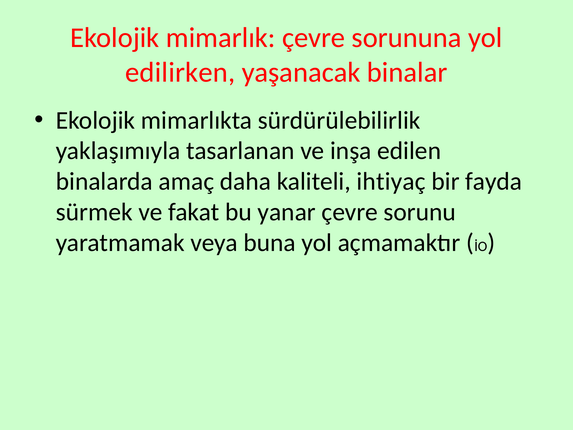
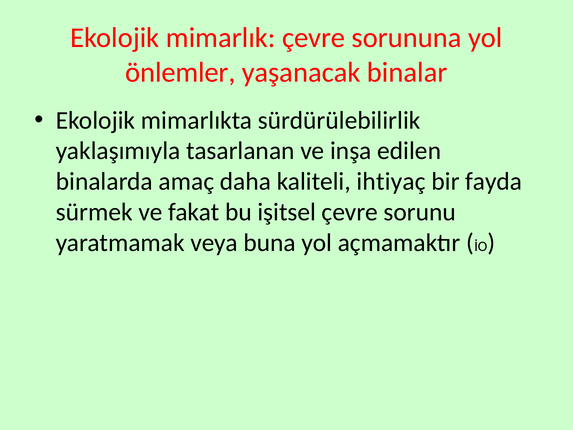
edilirken: edilirken -> önlemler
yanar: yanar -> işitsel
